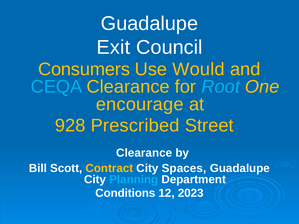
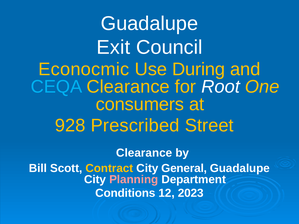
Consumers: Consumers -> Econocmic
Would: Would -> During
Root colour: light blue -> white
encourage: encourage -> consumers
Spaces: Spaces -> General
Planning colour: light blue -> pink
